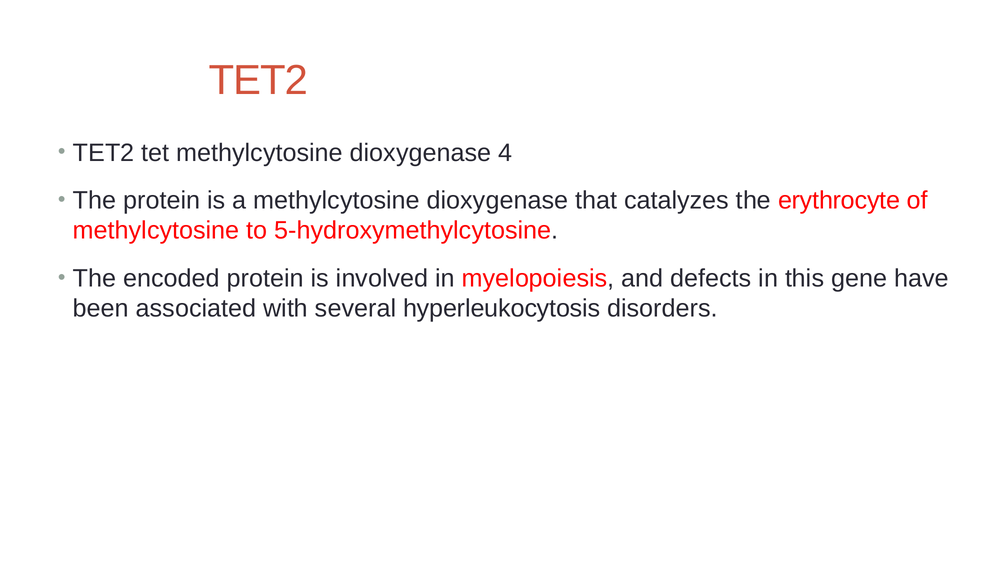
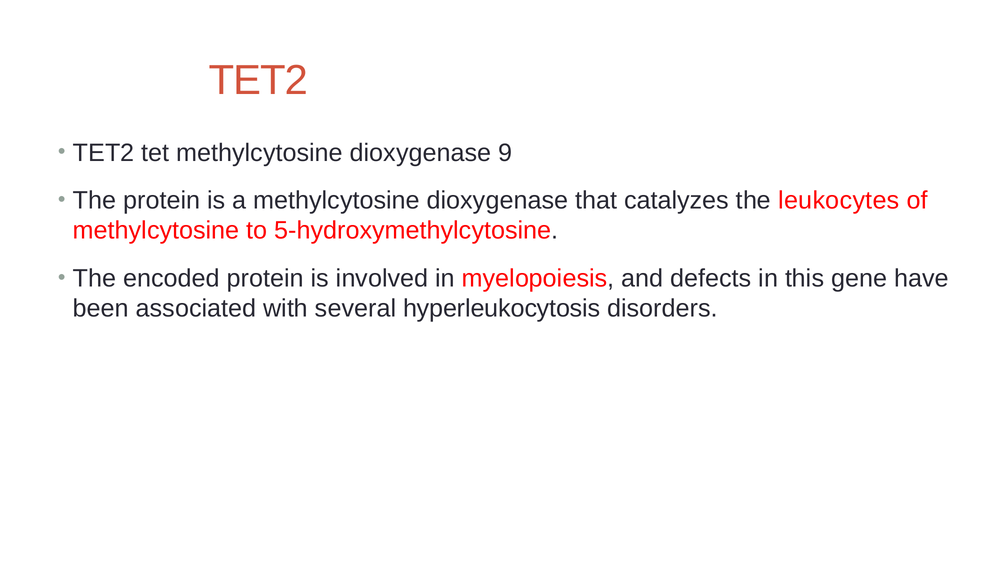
4: 4 -> 9
erythrocyte: erythrocyte -> leukocytes
